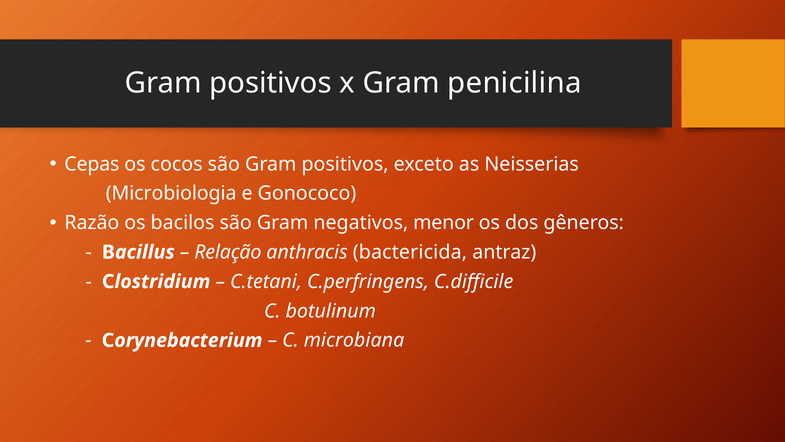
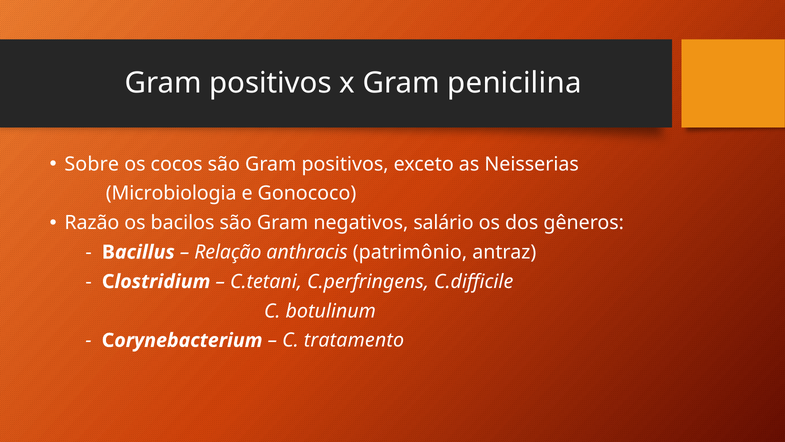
Cepas: Cepas -> Sobre
menor: menor -> salário
bactericida: bactericida -> patrimônio
microbiana: microbiana -> tratamento
